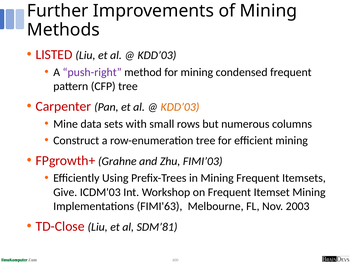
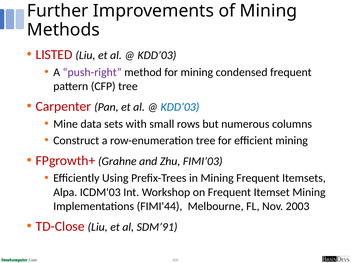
KDD’03 at (180, 107) colour: orange -> blue
Give: Give -> Alpa
FIMI'63: FIMI'63 -> FIMI'44
SDM’81: SDM’81 -> SDM’91
